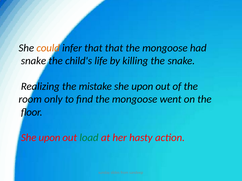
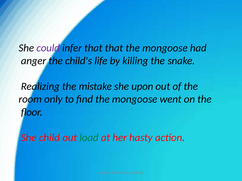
could colour: orange -> purple
snake at (34, 61): snake -> anger
upon at (49, 138): upon -> child
